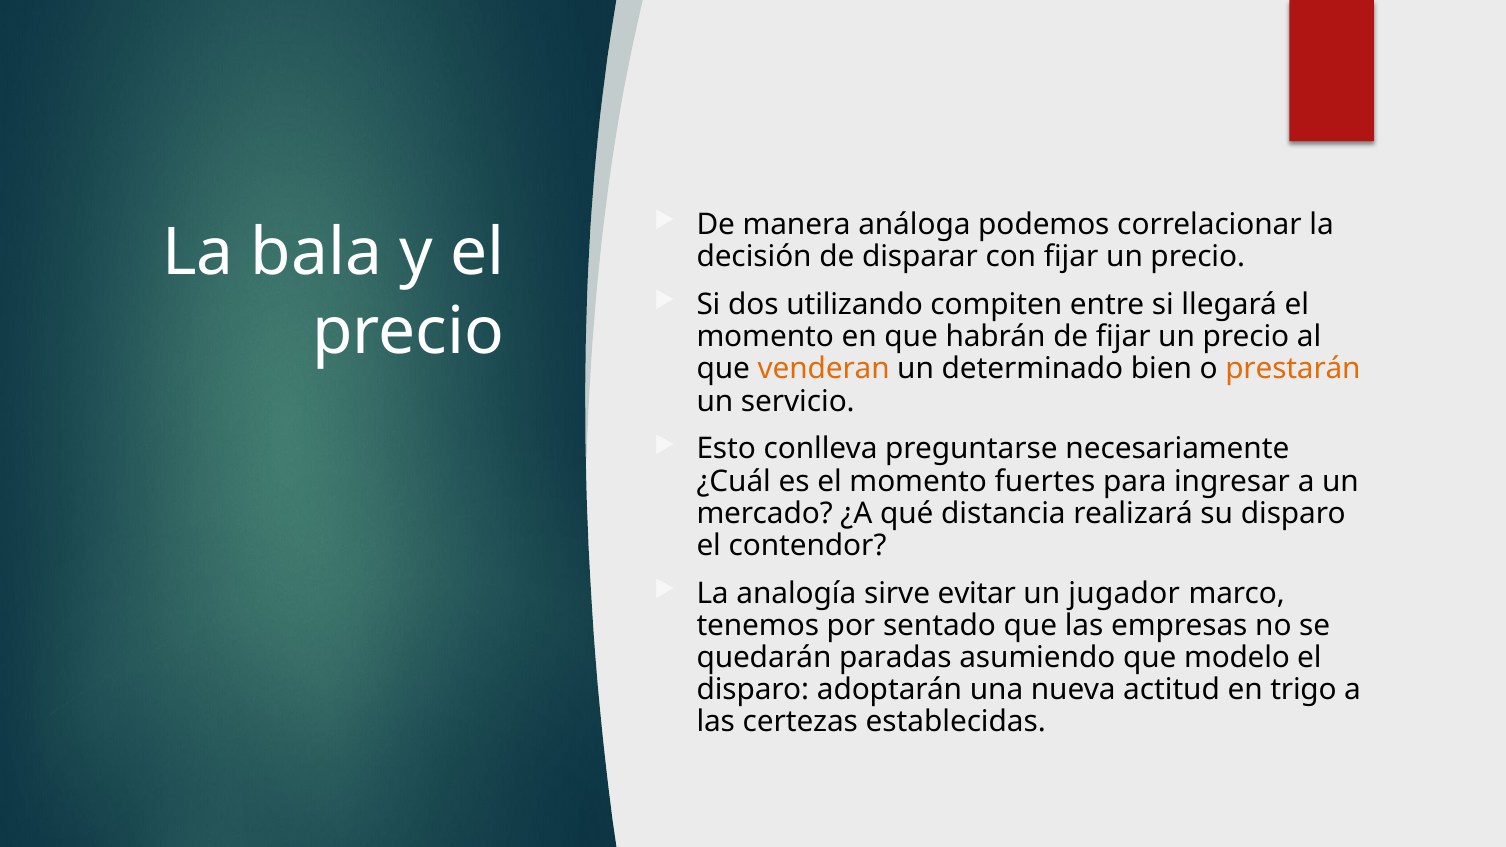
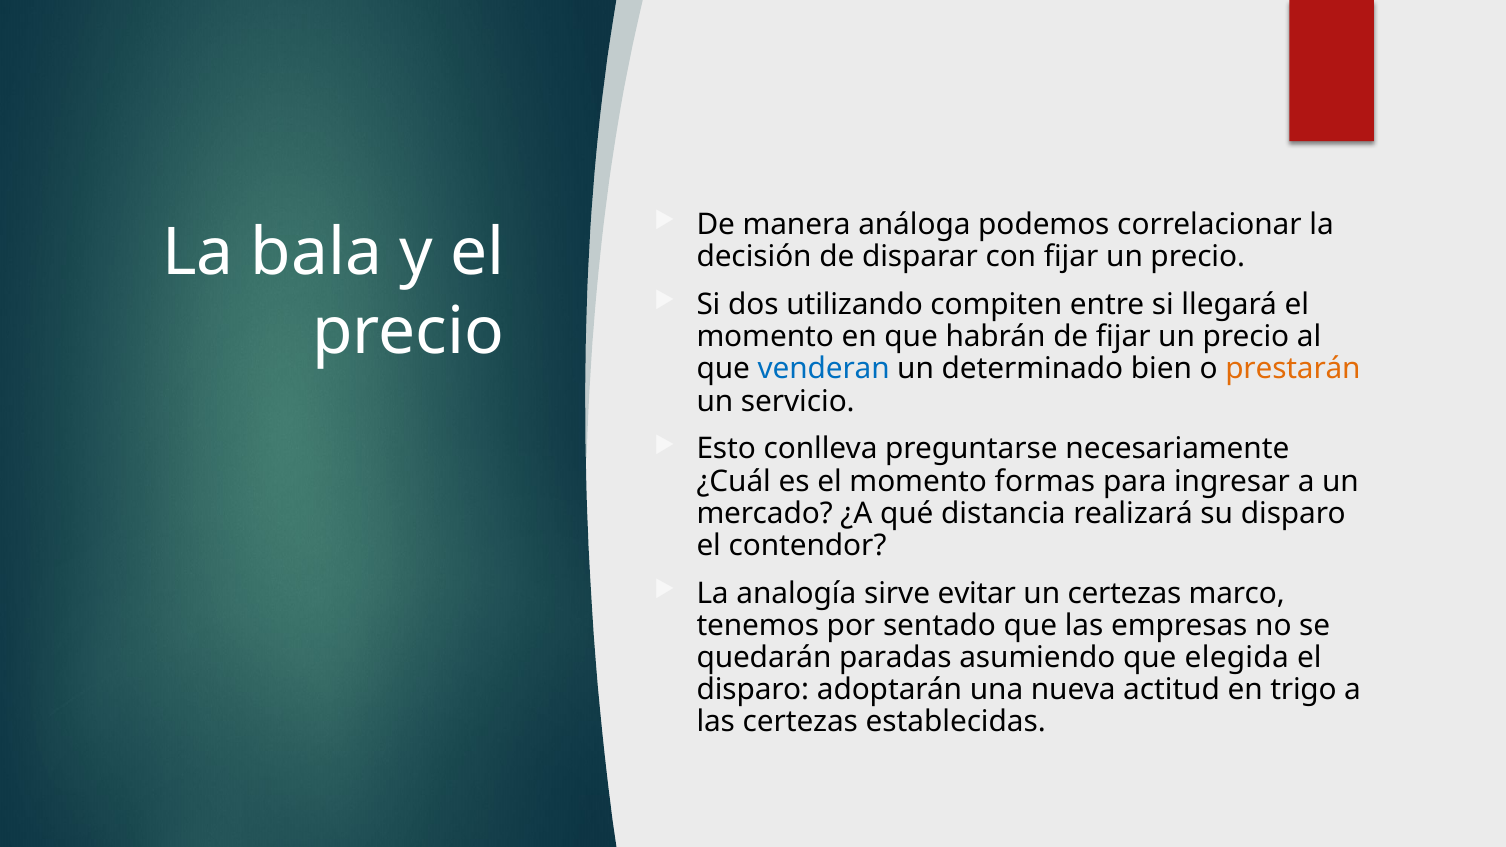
venderan colour: orange -> blue
fuertes: fuertes -> formas
un jugador: jugador -> certezas
modelo: modelo -> elegida
